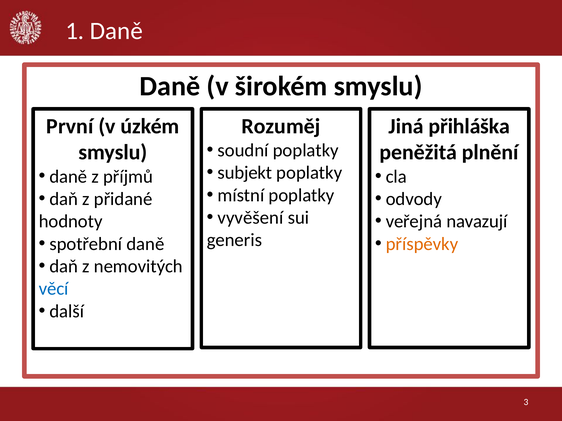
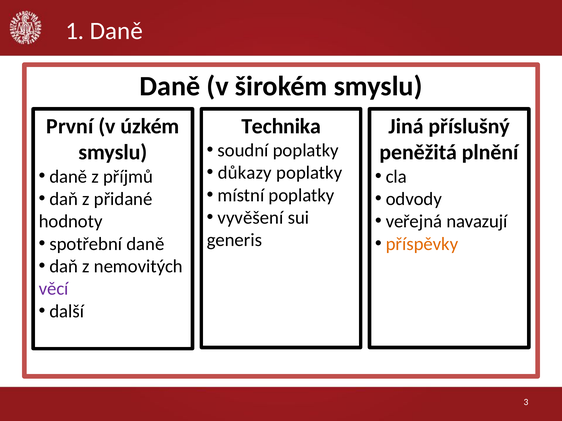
Rozuměj: Rozuměj -> Technika
přihláška: přihláška -> příslušný
subjekt: subjekt -> důkazy
věcí colour: blue -> purple
